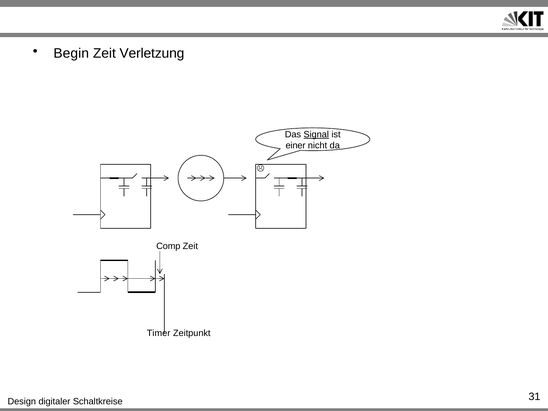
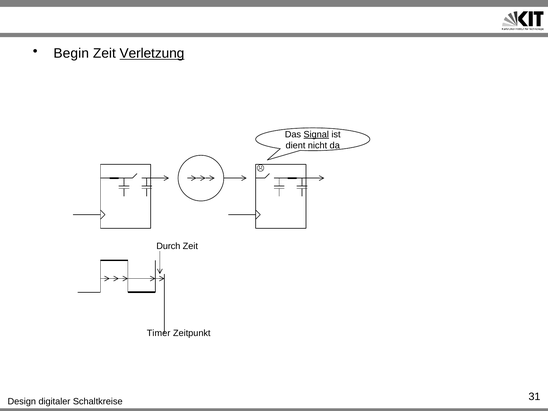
Verletzung underline: none -> present
einer: einer -> dient
Comp: Comp -> Durch
